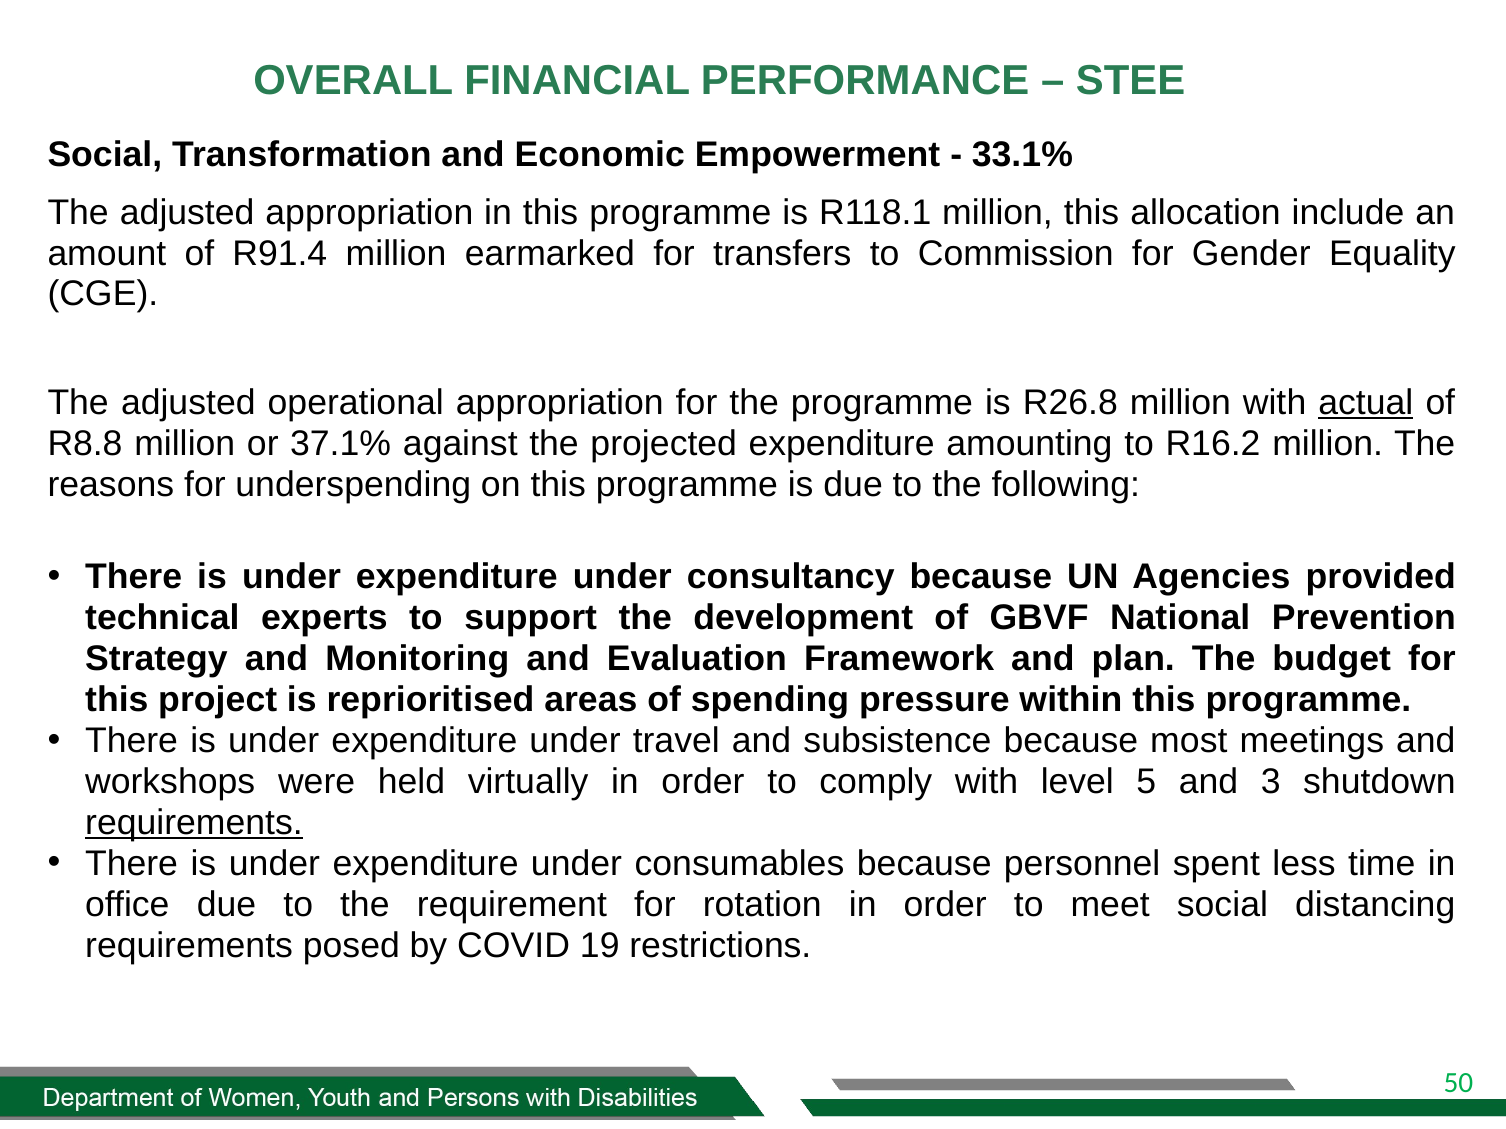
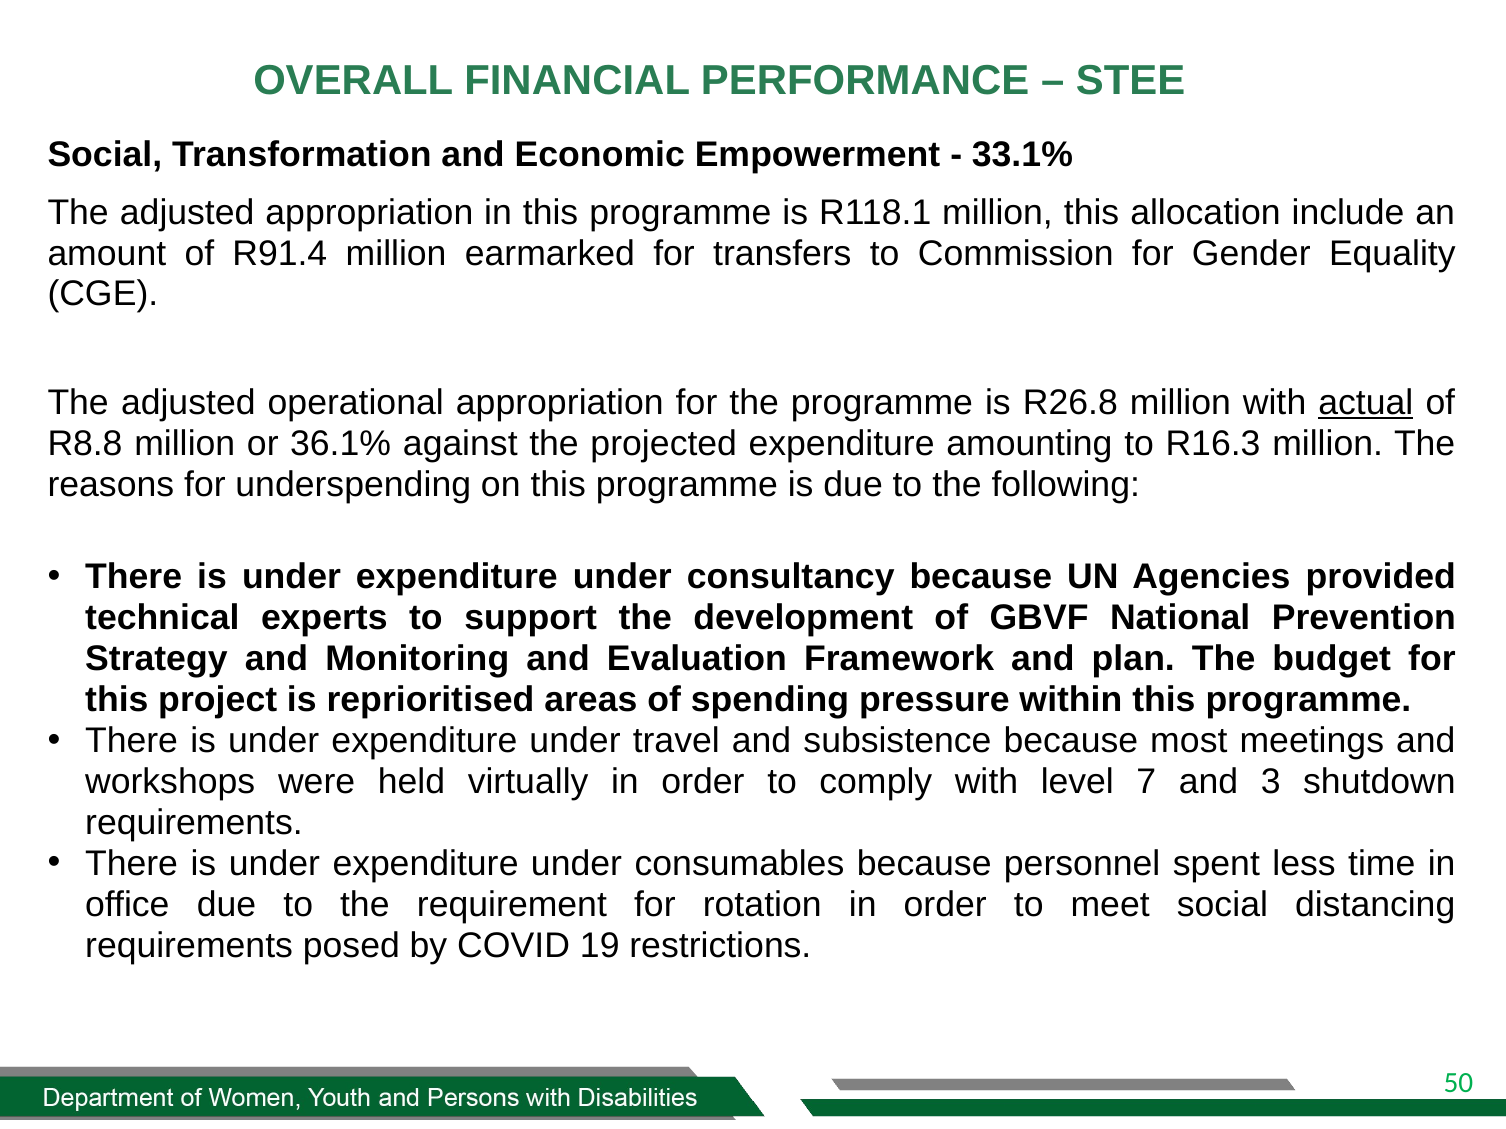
37.1%: 37.1% -> 36.1%
R16.2: R16.2 -> R16.3
5: 5 -> 7
requirements at (194, 823) underline: present -> none
